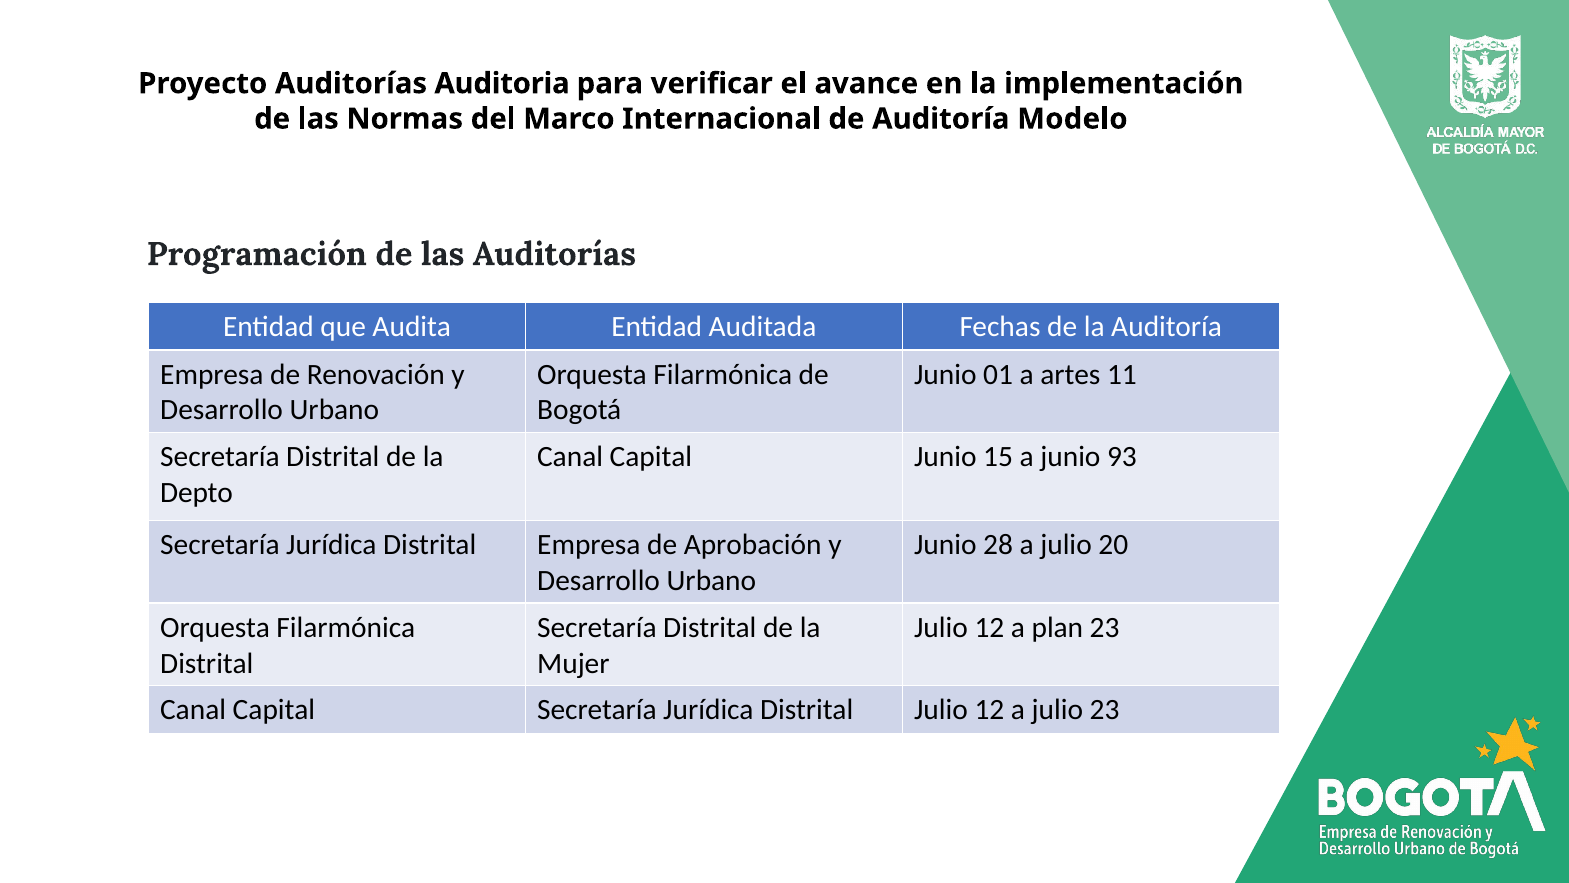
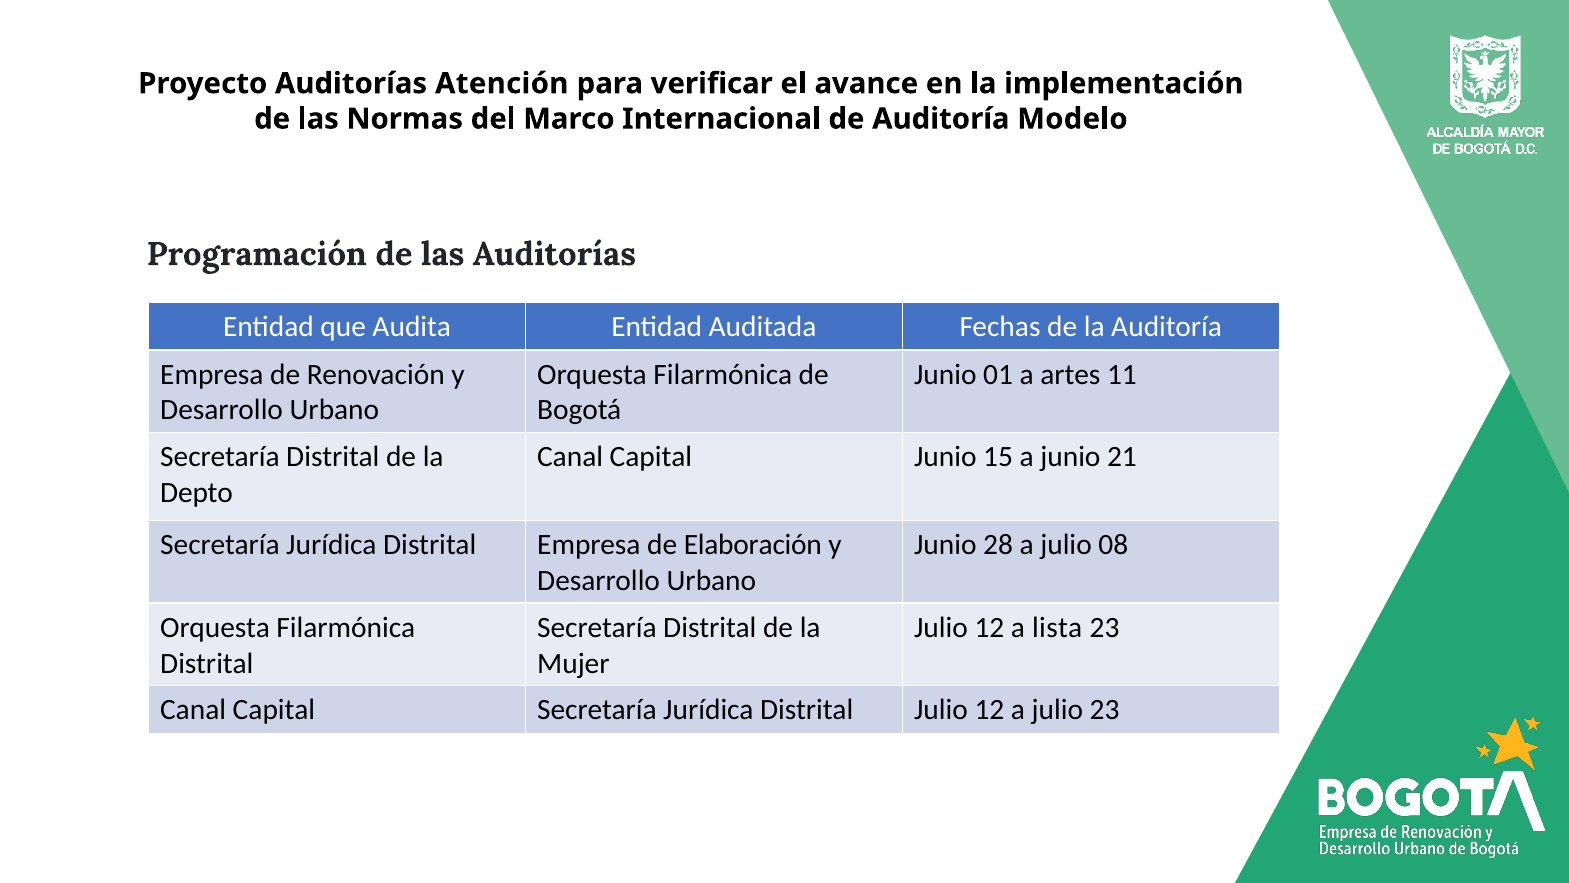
Auditoria: Auditoria -> Atención
93: 93 -> 21
Aprobación: Aprobación -> Elaboración
20: 20 -> 08
plan: plan -> lista
